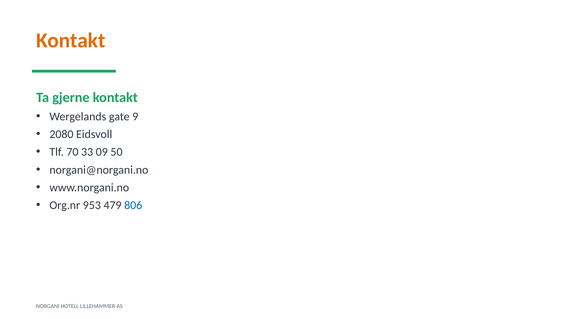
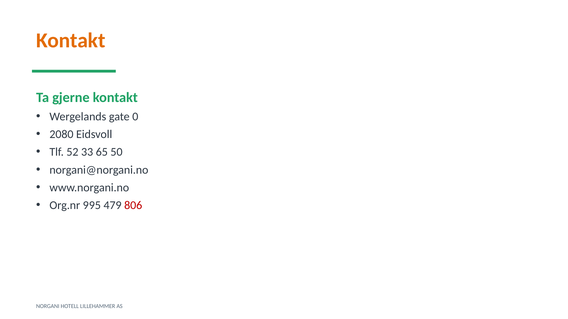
9: 9 -> 0
70: 70 -> 52
09: 09 -> 65
953: 953 -> 995
806 colour: blue -> red
